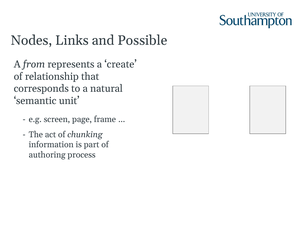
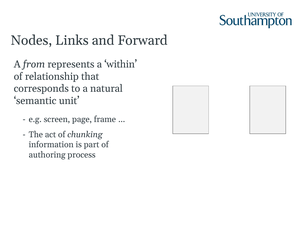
Possible: Possible -> Forward
create: create -> within
